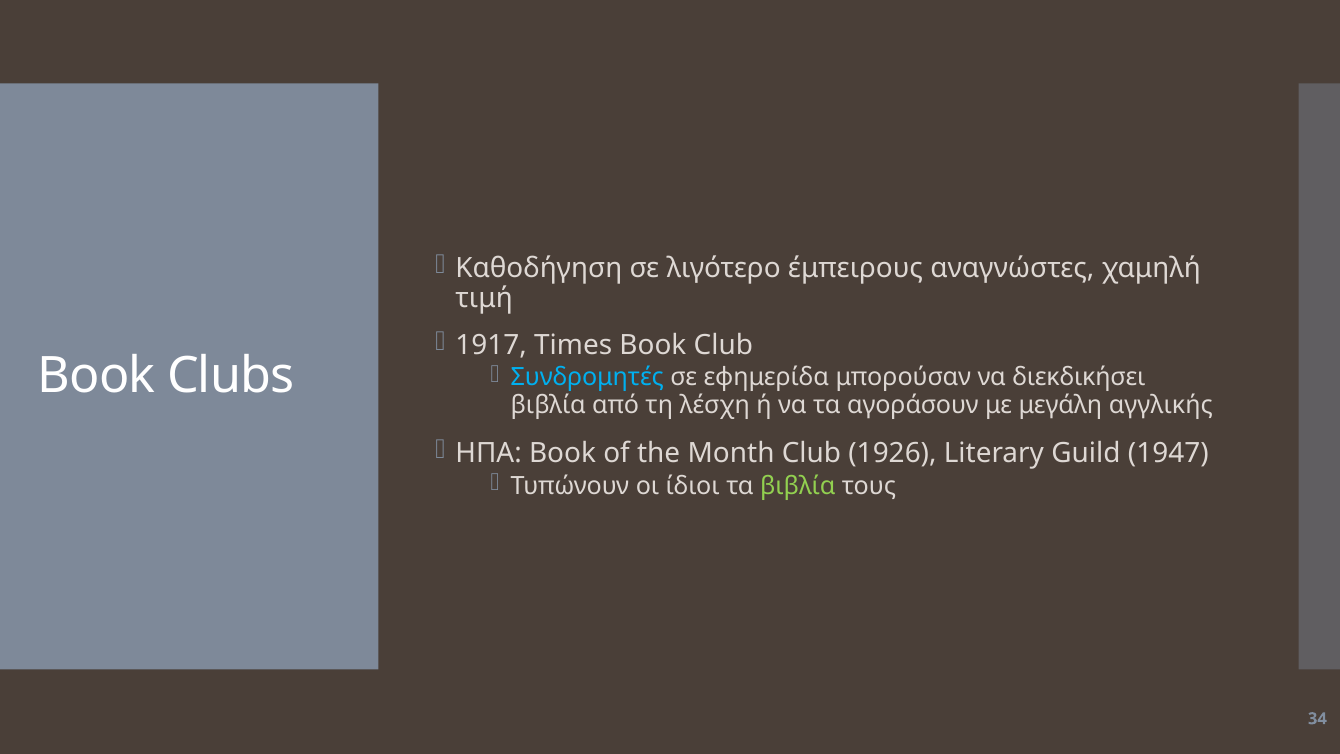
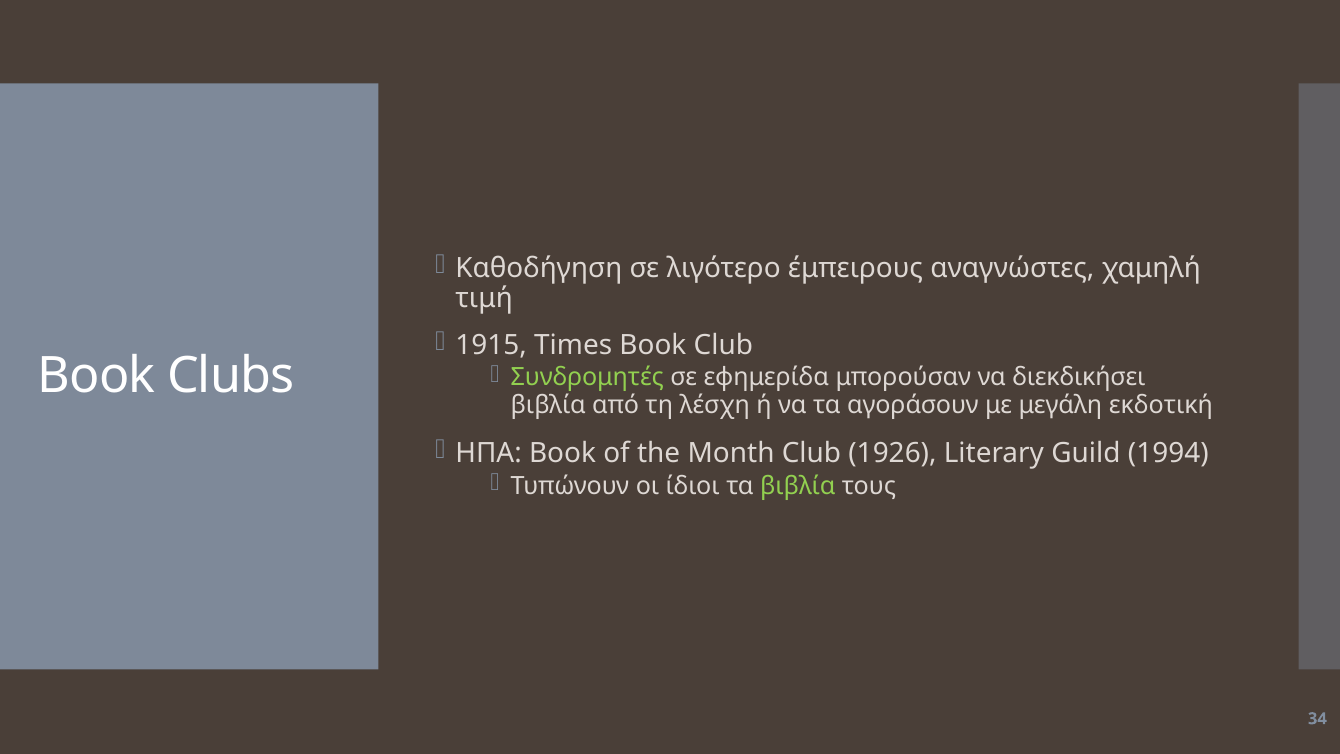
1917: 1917 -> 1915
Συνδρομητές colour: light blue -> light green
αγγλικής: αγγλικής -> εκδοτική
1947: 1947 -> 1994
